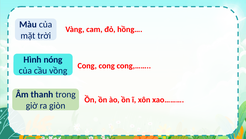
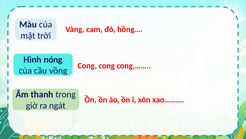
giòn: giòn -> ngát
